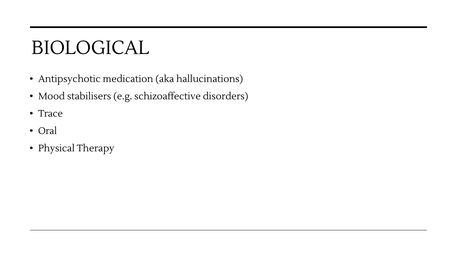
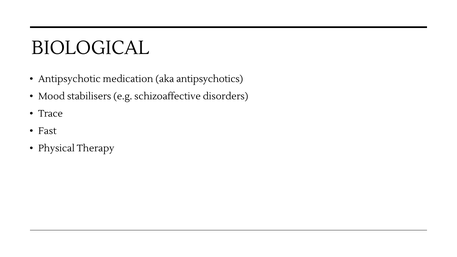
hallucinations: hallucinations -> antipsychotics
Oral: Oral -> Fast
